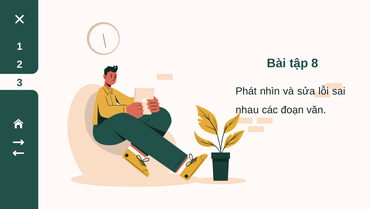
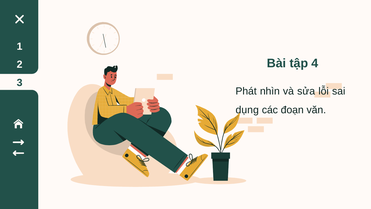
8: 8 -> 4
nhau: nhau -> dụng
